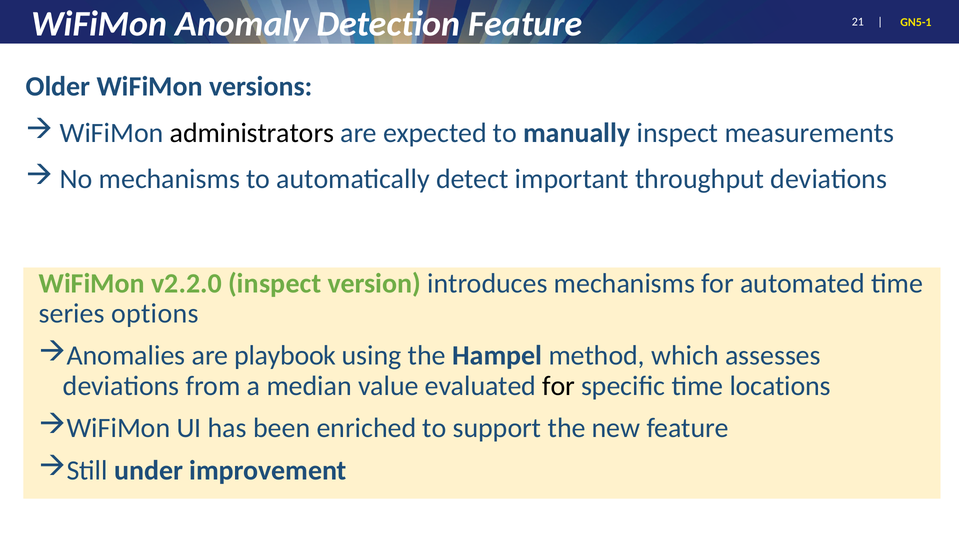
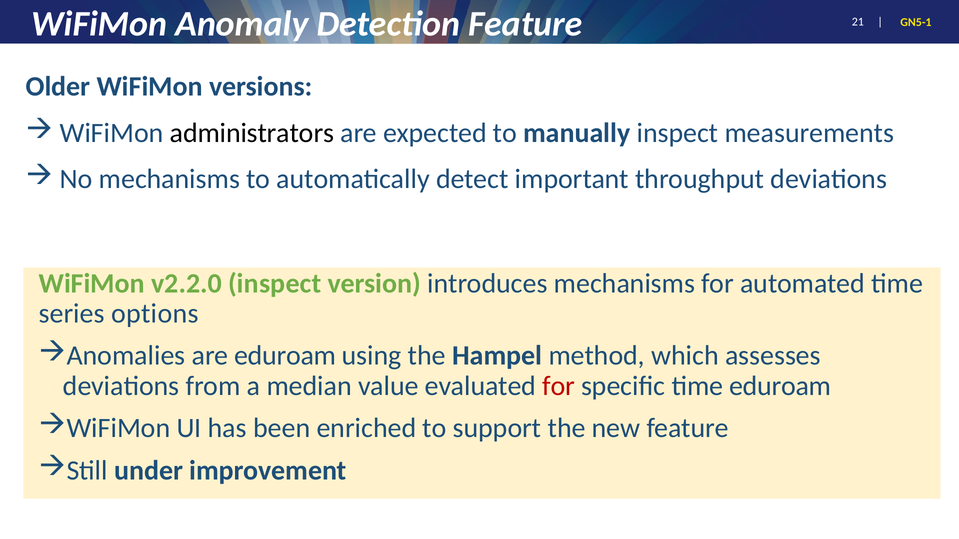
are playbook: playbook -> eduroam
for at (559, 386) colour: black -> red
time locations: locations -> eduroam
